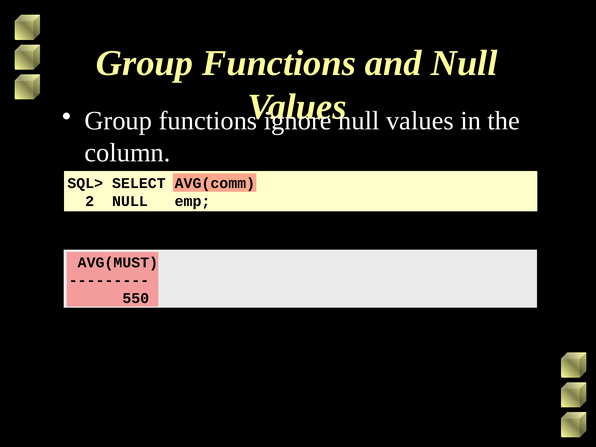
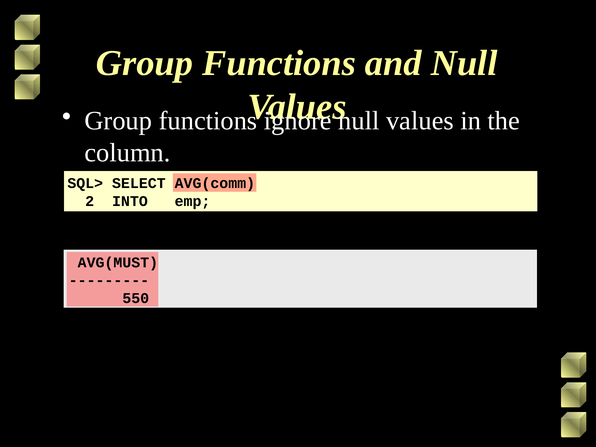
2 NULL: NULL -> INTO
